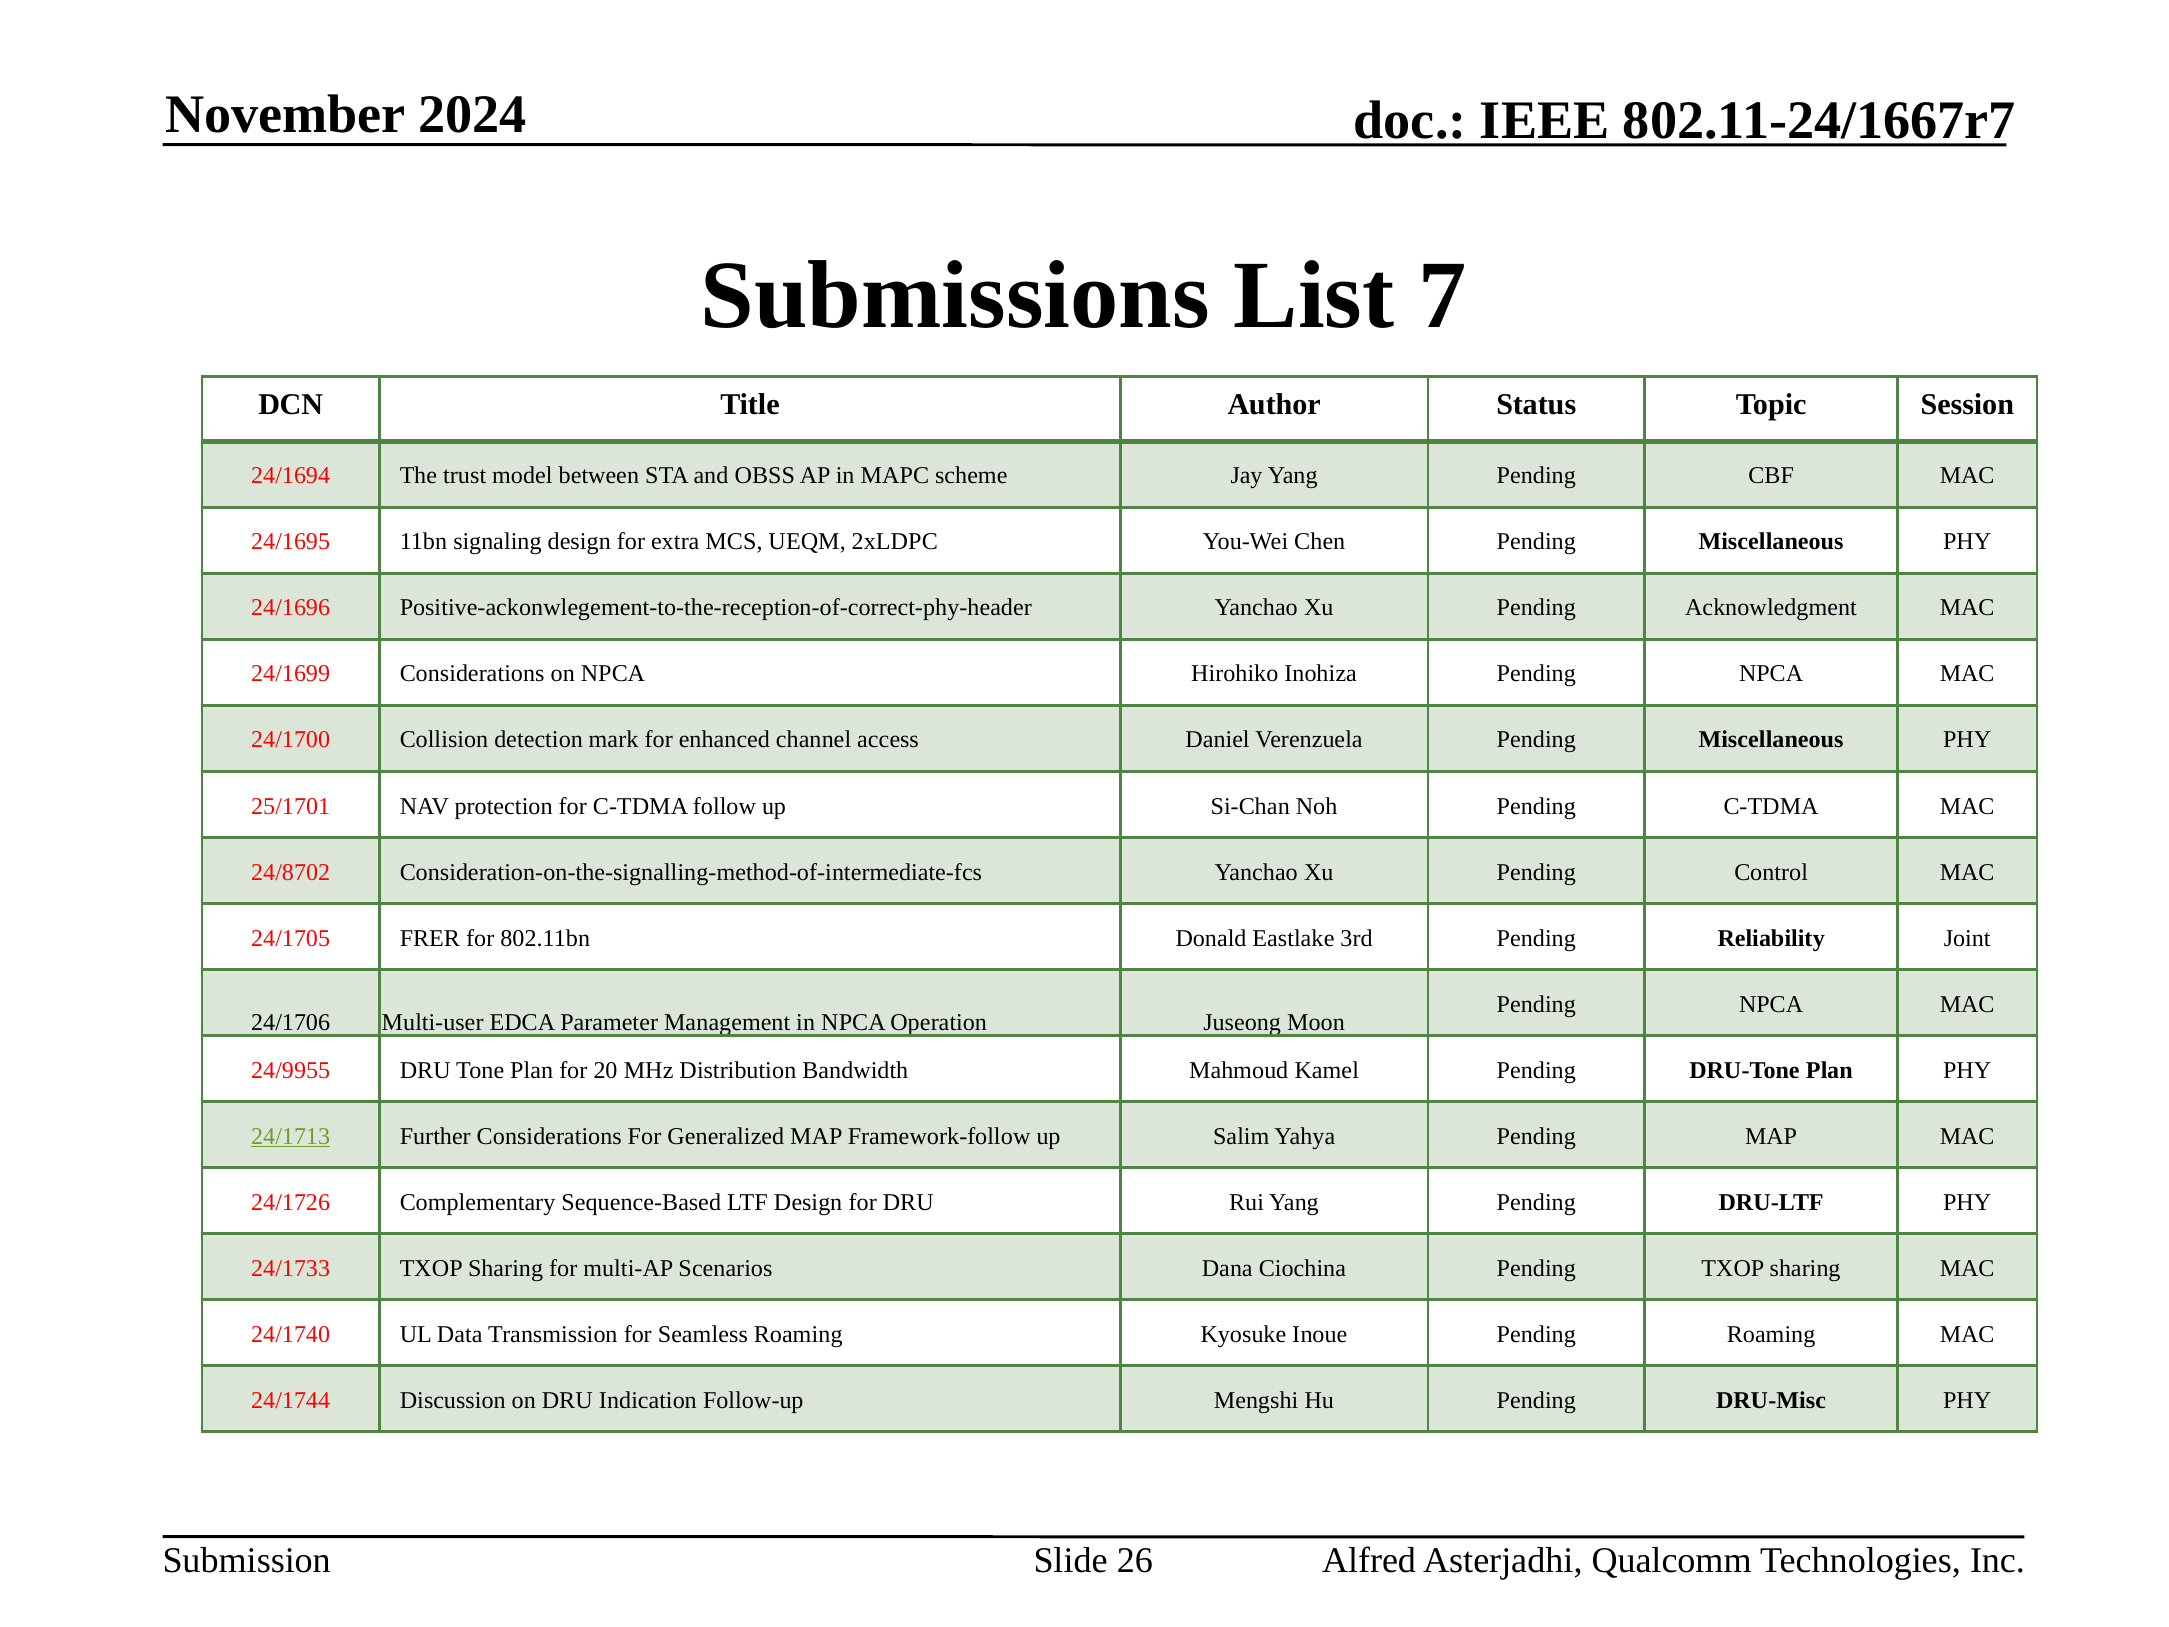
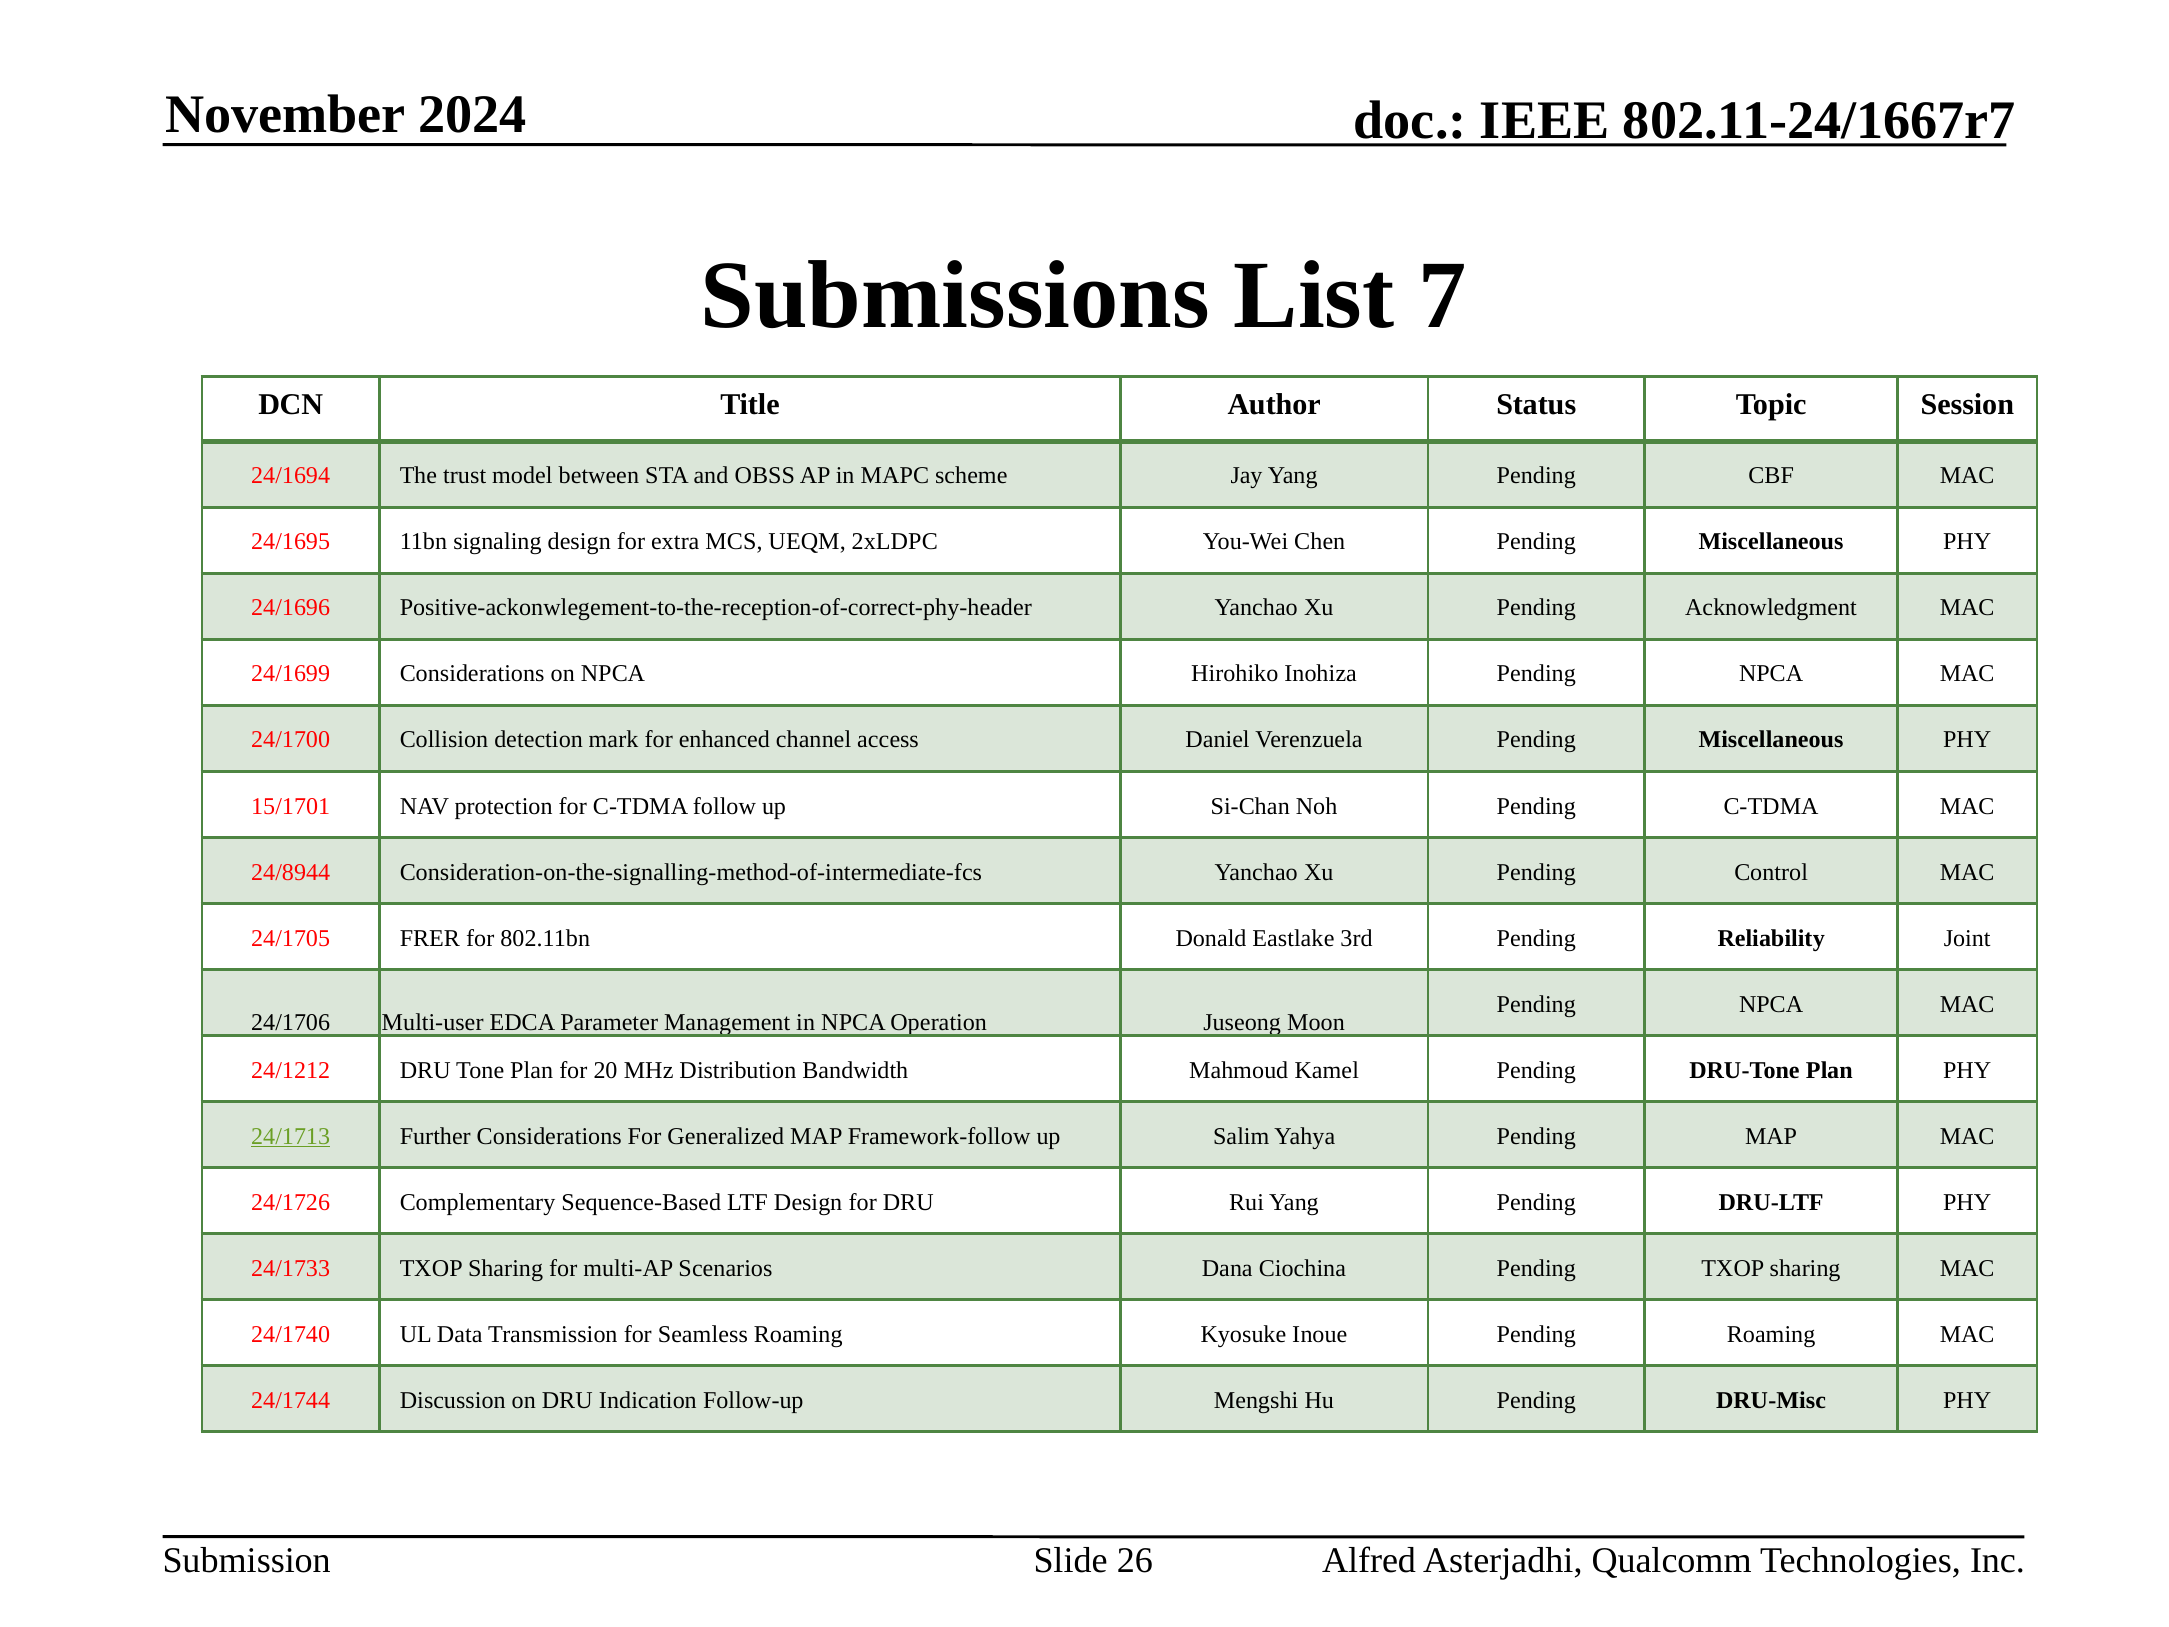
25/1701: 25/1701 -> 15/1701
24/8702: 24/8702 -> 24/8944
24/9955: 24/9955 -> 24/1212
